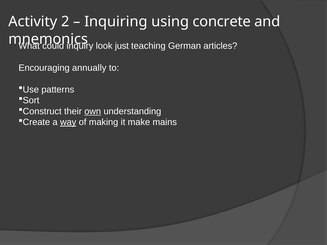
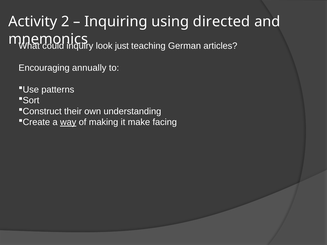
concrete: concrete -> directed
own underline: present -> none
mains: mains -> facing
